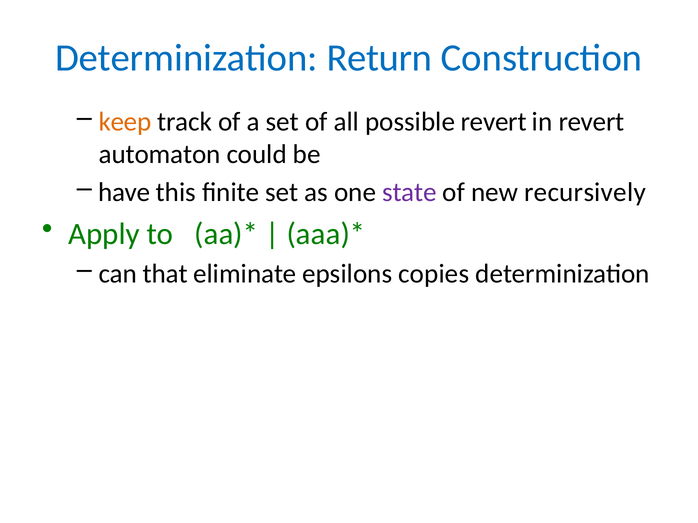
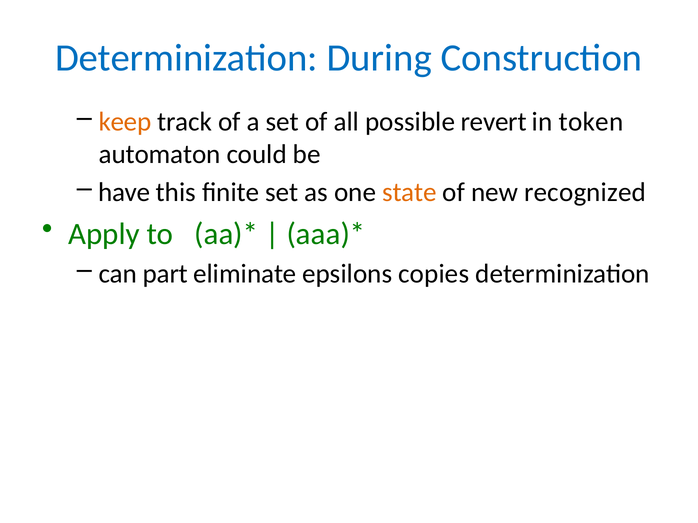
Return: Return -> During
in revert: revert -> token
state colour: purple -> orange
recursively: recursively -> recognized
that: that -> part
